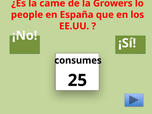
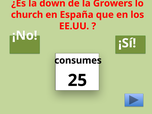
came: came -> down
people: people -> church
